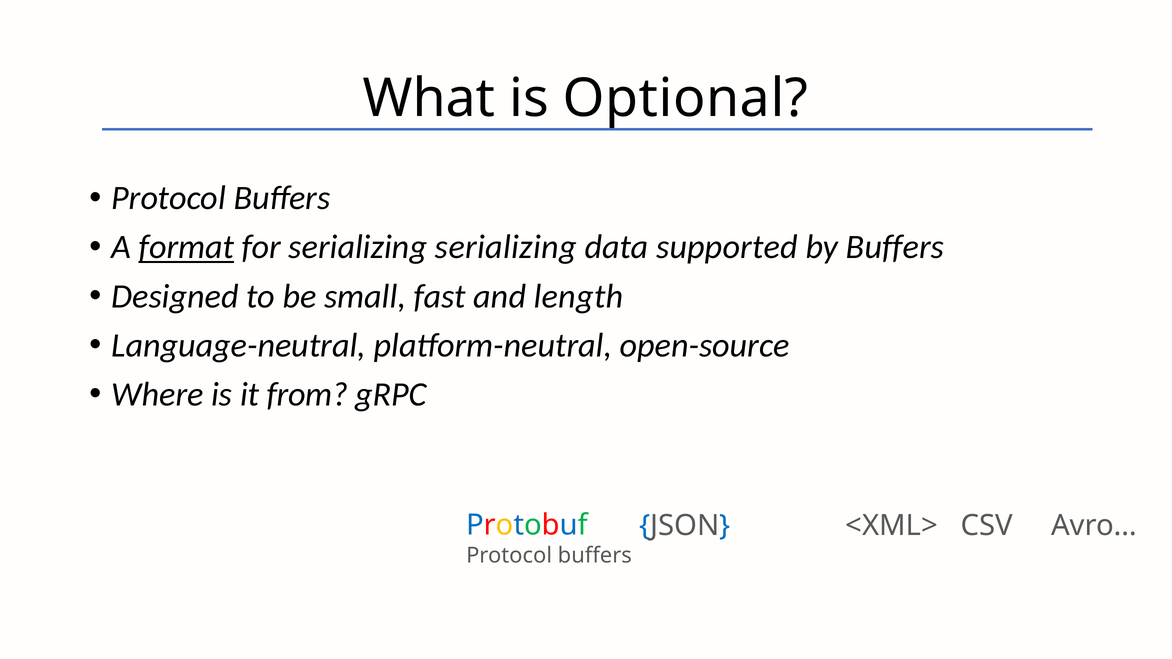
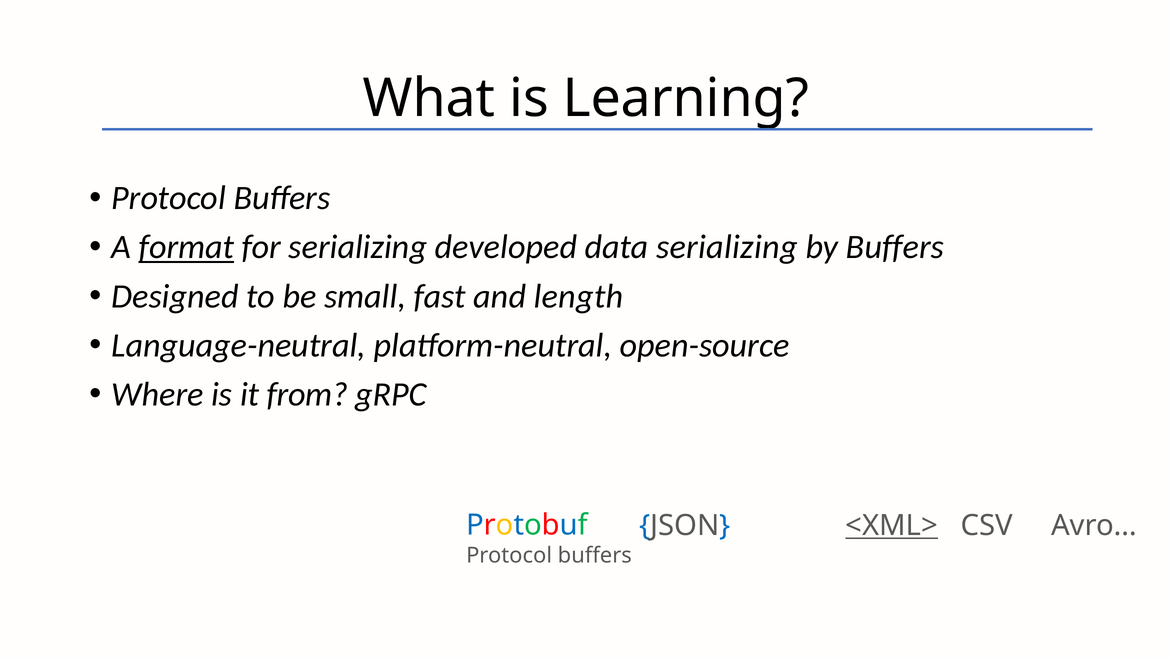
Optional: Optional -> Learning
serializing serializing: serializing -> developed
data supported: supported -> serializing
<XML> underline: none -> present
